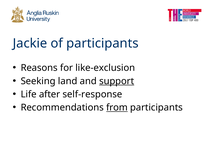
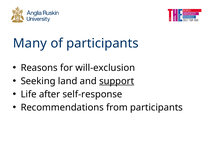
Jackie: Jackie -> Many
like-exclusion: like-exclusion -> will-exclusion
from underline: present -> none
